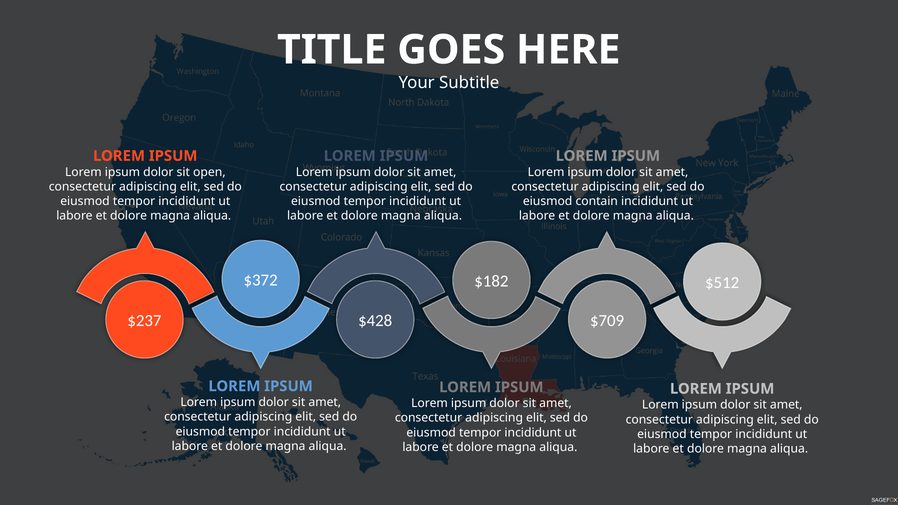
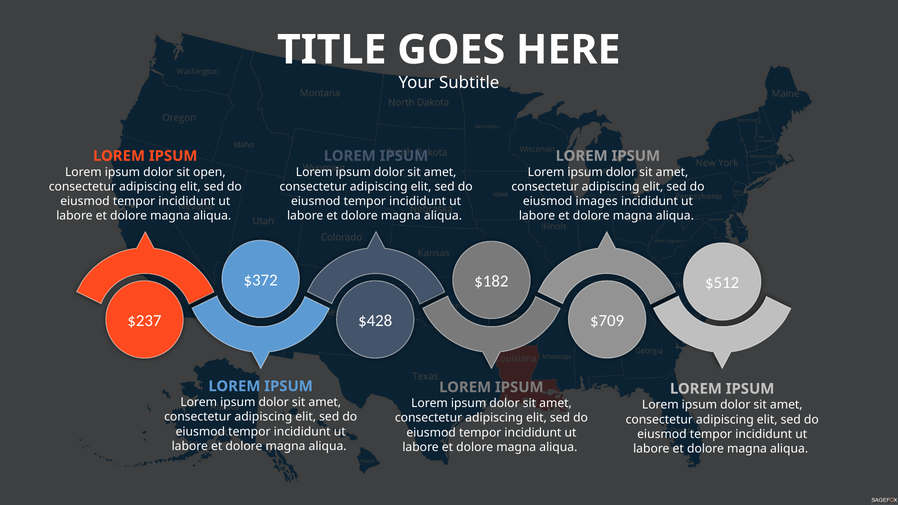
contain: contain -> images
